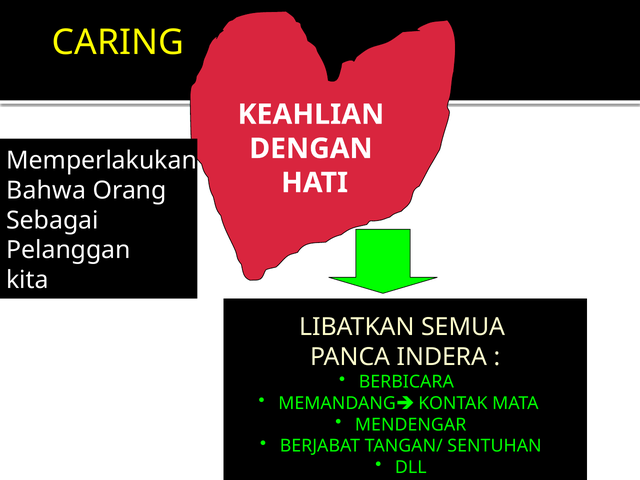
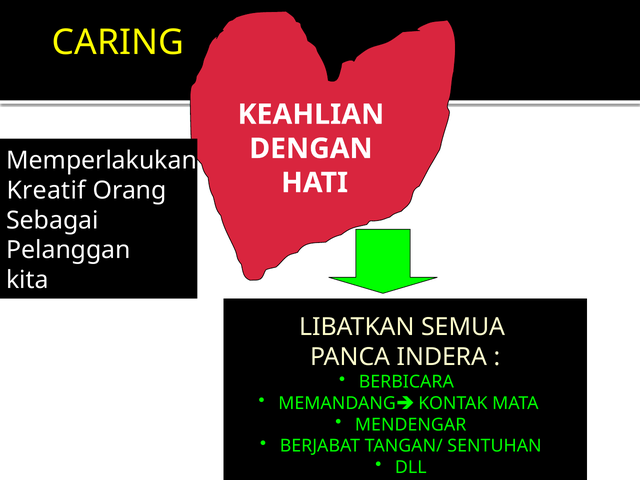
Bahwa: Bahwa -> Kreatif
